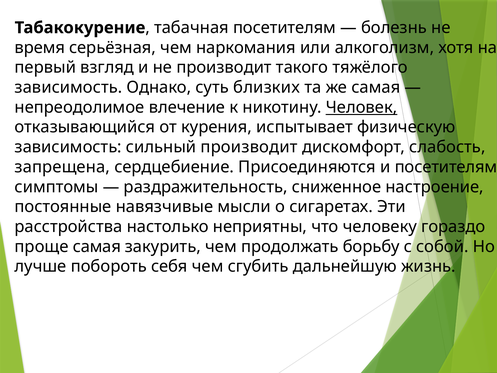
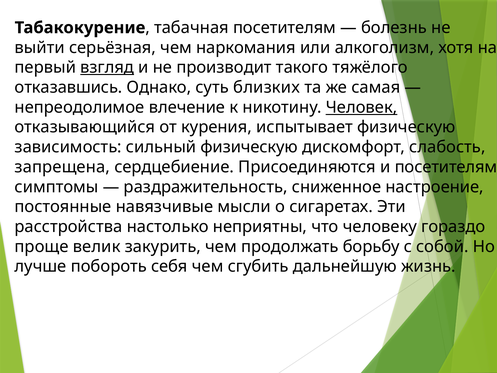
время: время -> выйти
взгляд underline: none -> present
зависимость at (68, 87): зависимость -> отказавшись
сильный производит: производит -> физическую
проще самая: самая -> велик
